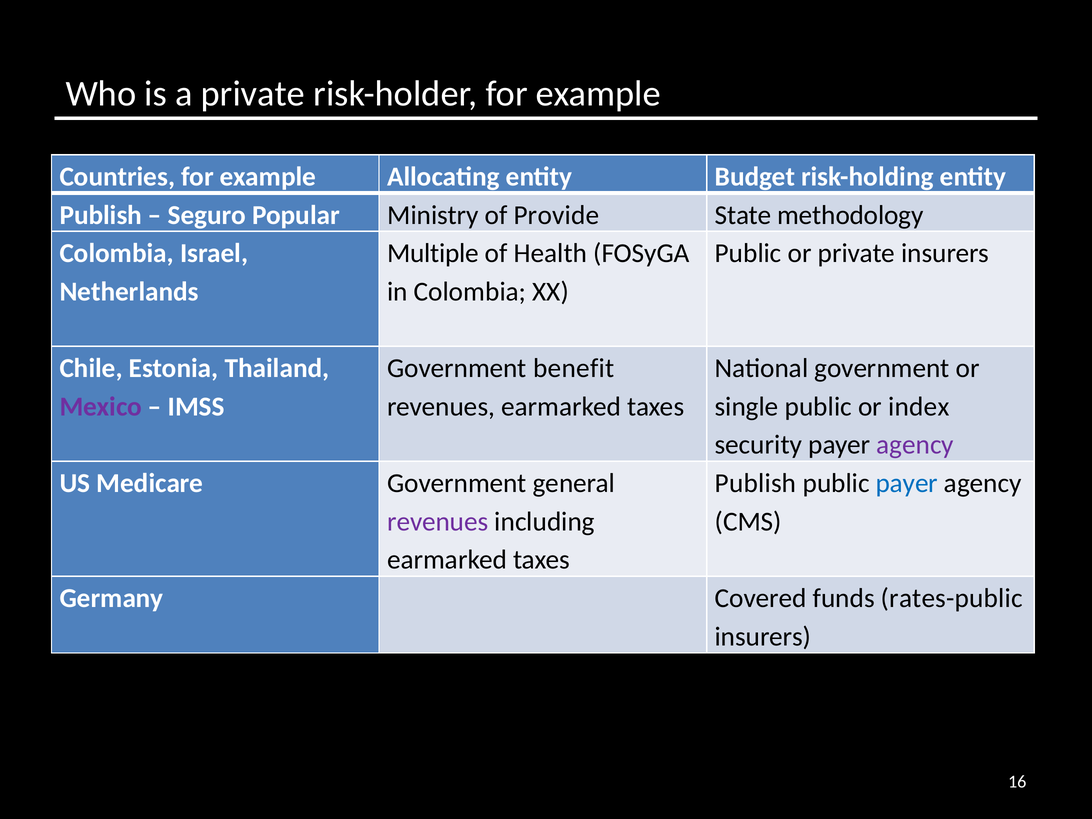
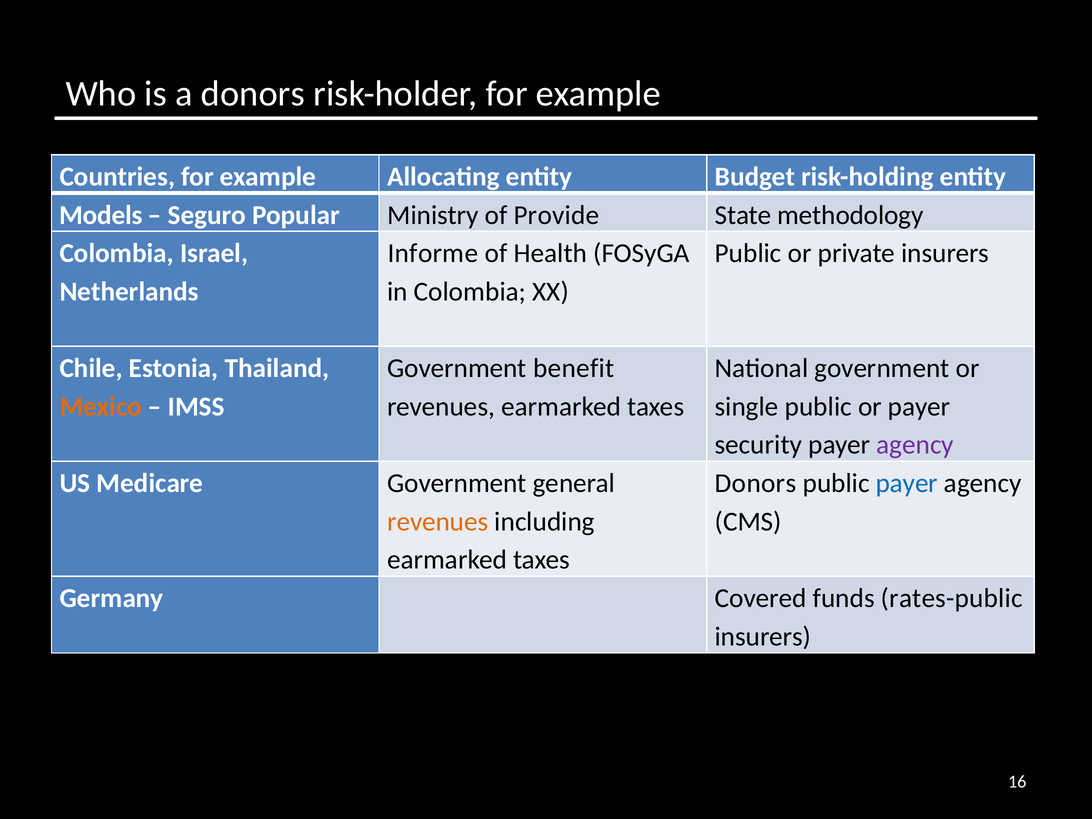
a private: private -> donors
Publish at (101, 215): Publish -> Models
Multiple: Multiple -> Informe
Mexico colour: purple -> orange
or index: index -> payer
Publish at (756, 483): Publish -> Donors
revenues at (438, 522) colour: purple -> orange
